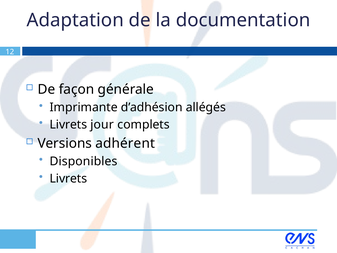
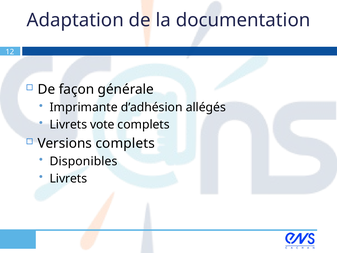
jour: jour -> vote
Versions adhérent: adhérent -> complets
